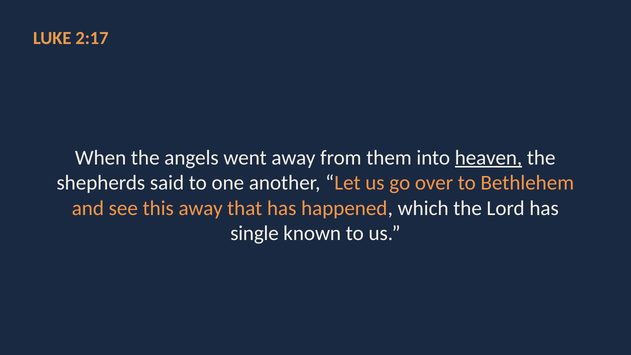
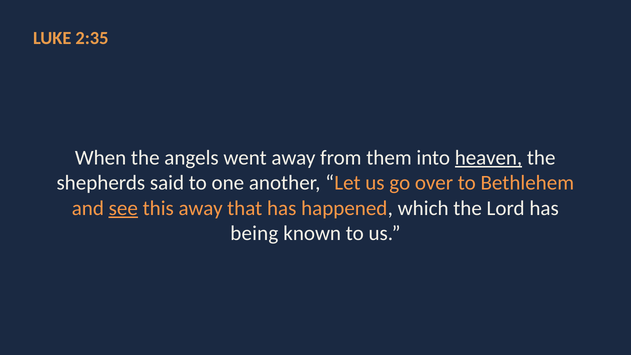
2:17: 2:17 -> 2:35
see underline: none -> present
single: single -> being
